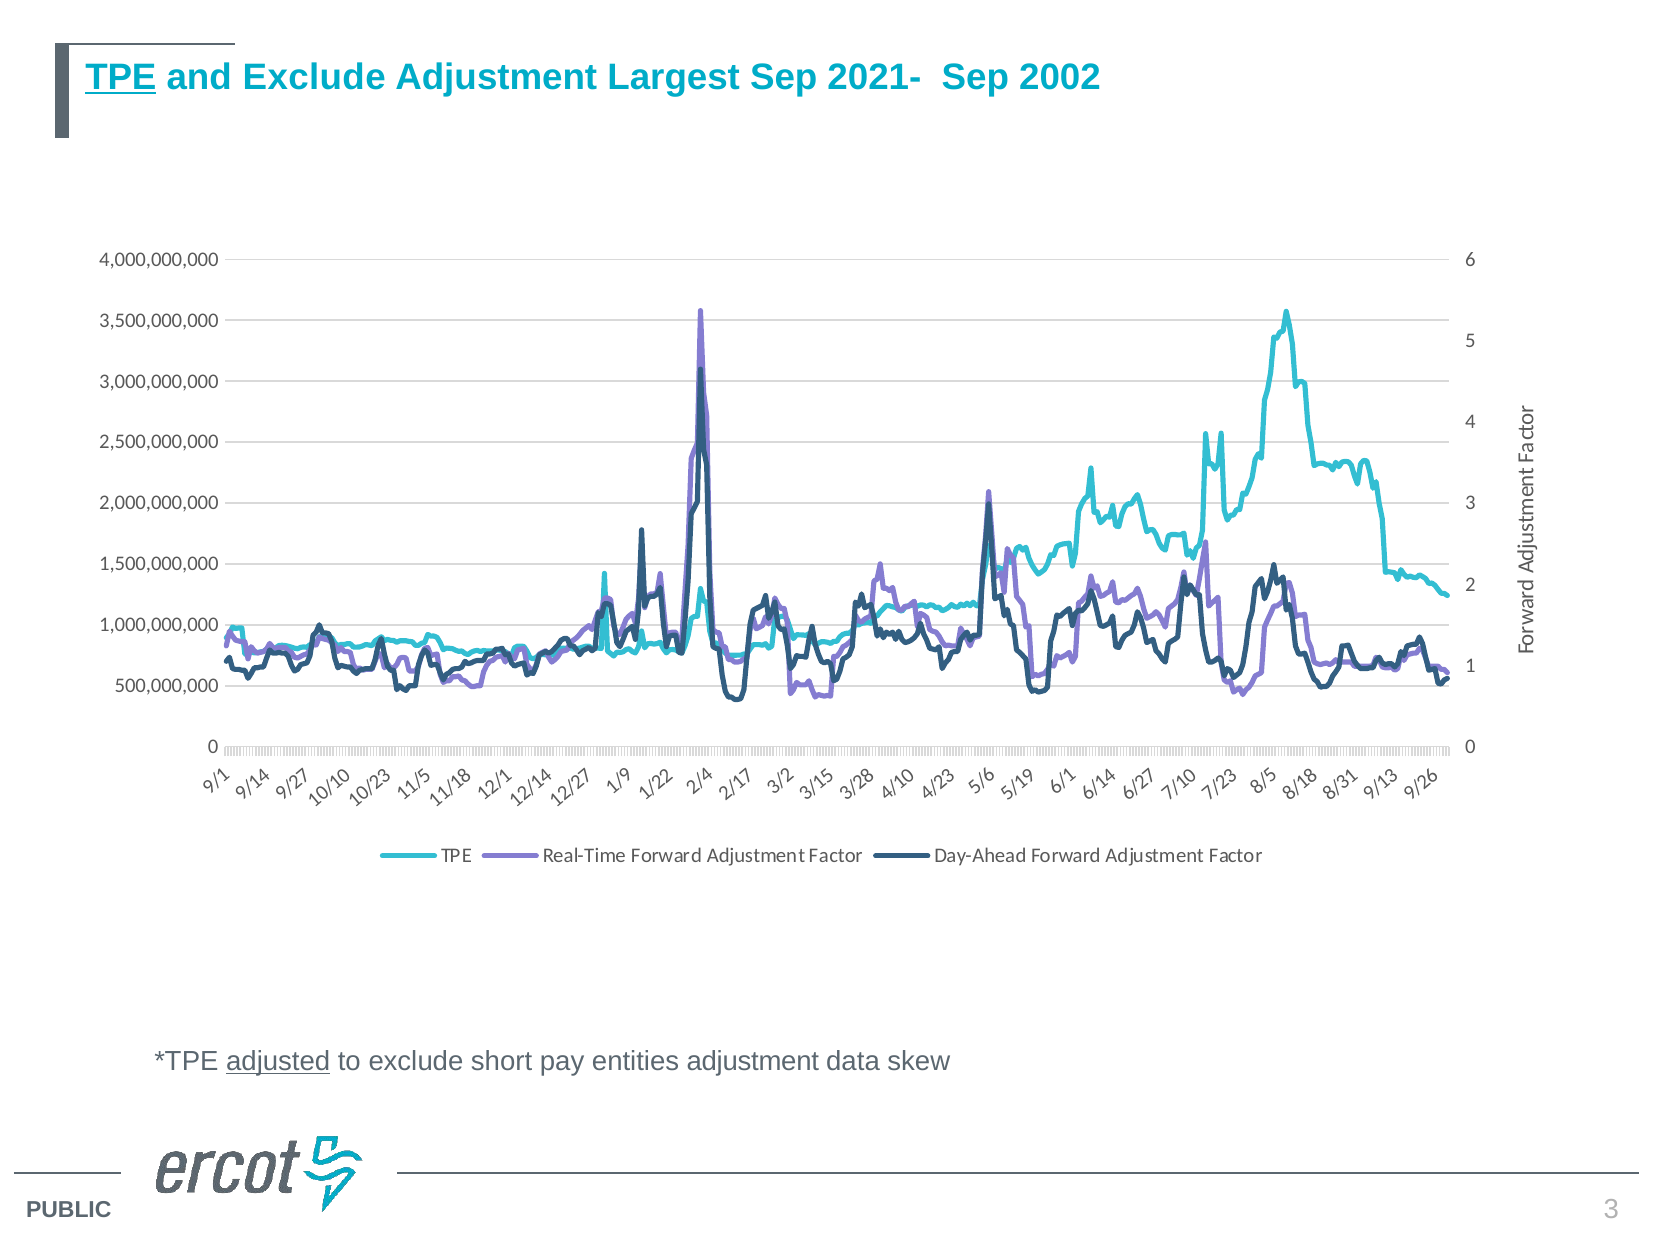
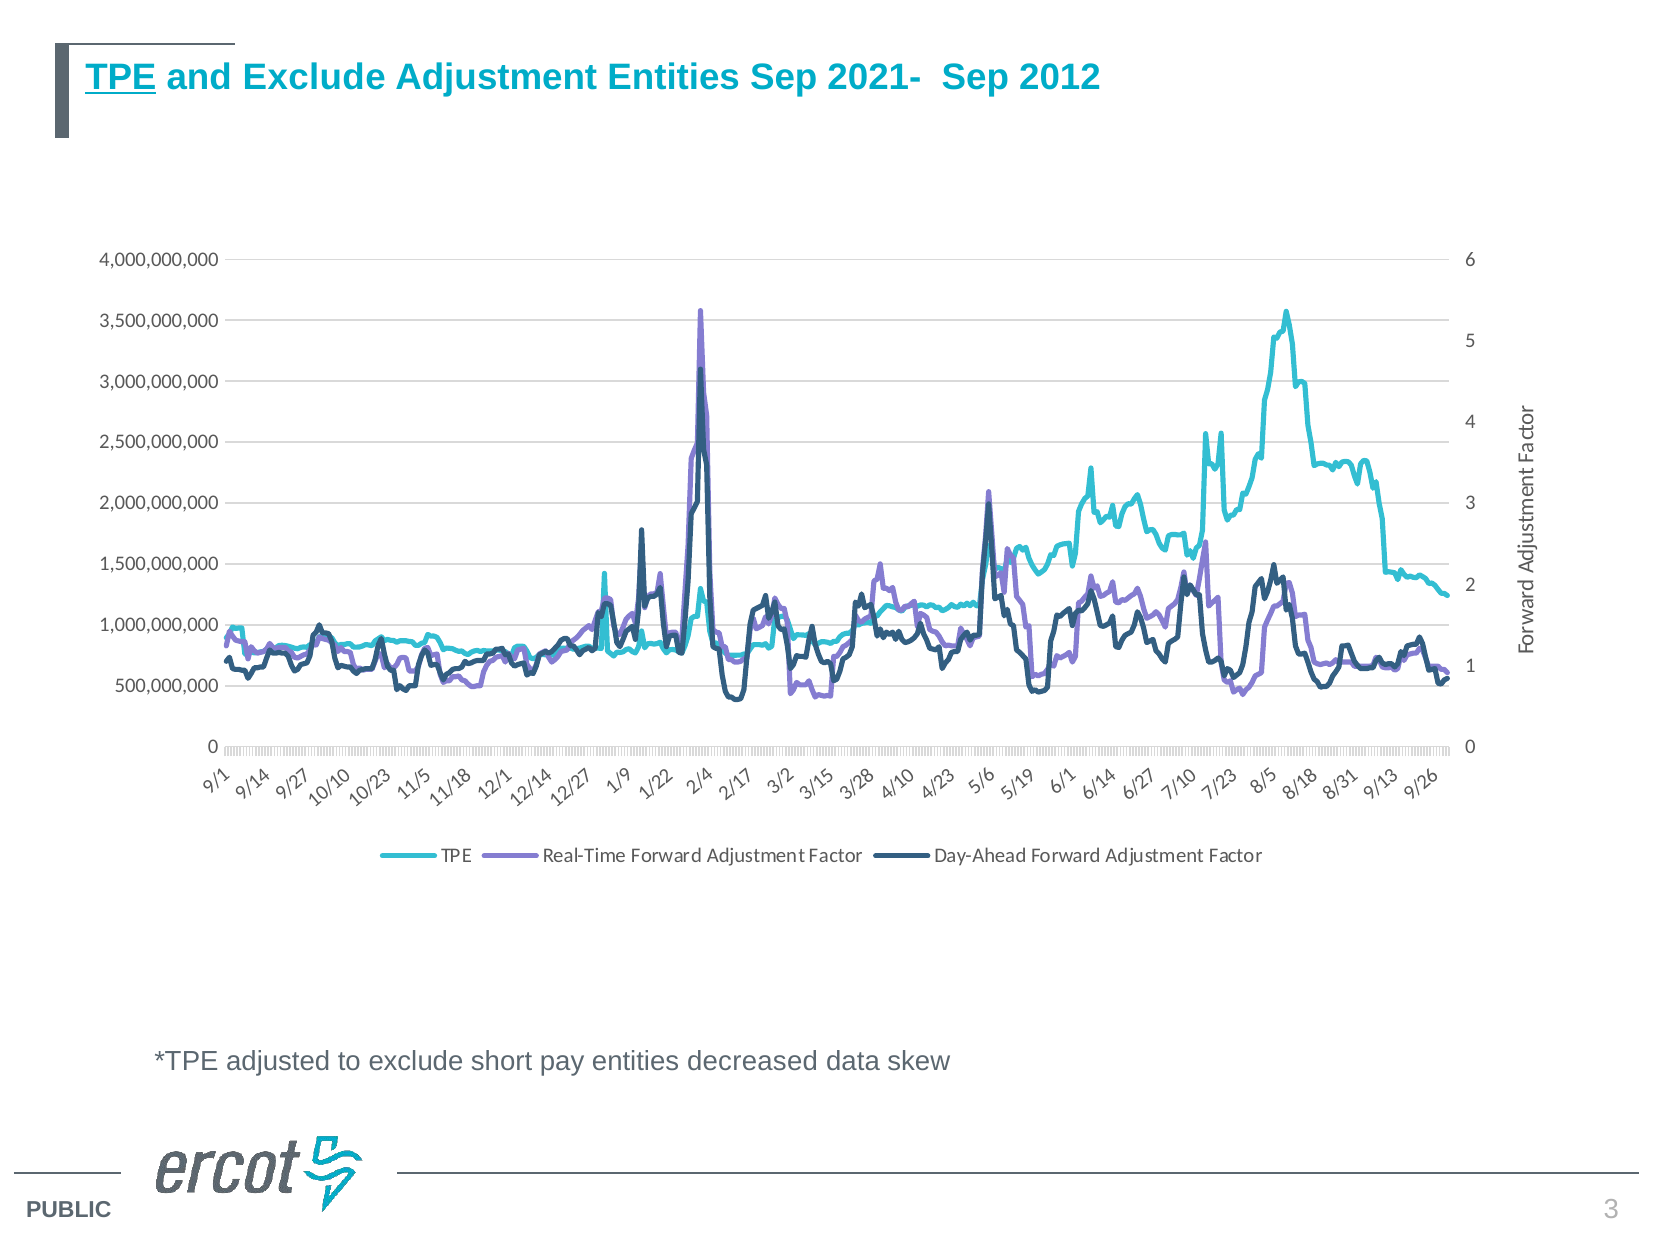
Adjustment Largest: Largest -> Entities
2002: 2002 -> 2012
adjusted underline: present -> none
entities adjustment: adjustment -> decreased
